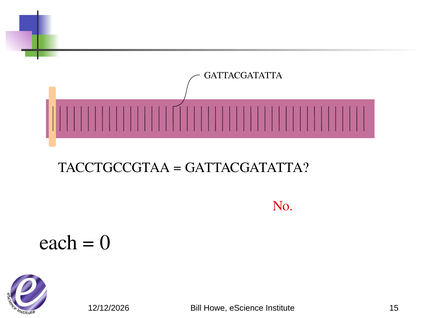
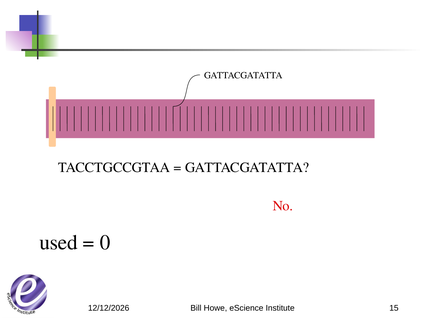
each: each -> used
